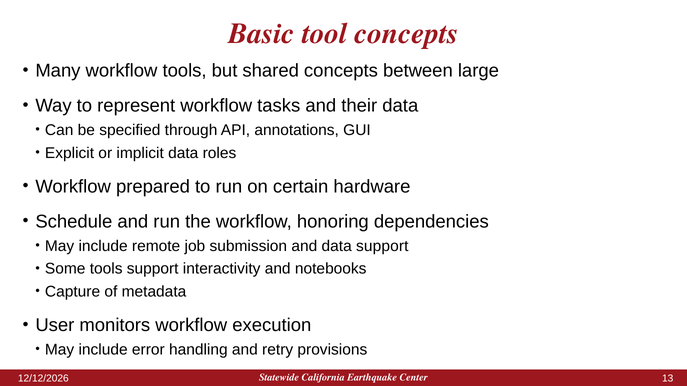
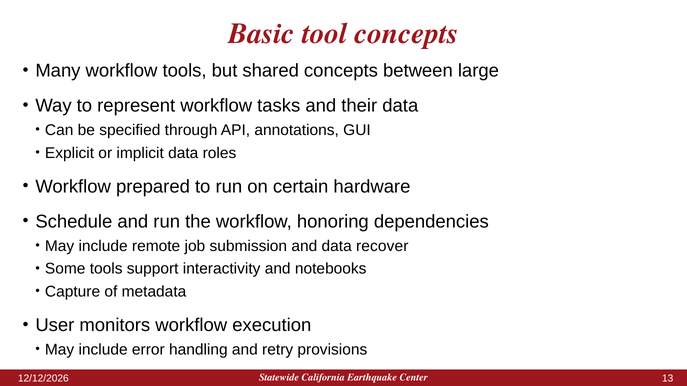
data support: support -> recover
